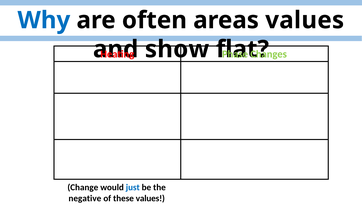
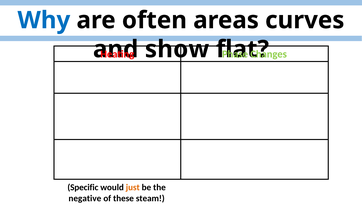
areas values: values -> curves
Change at (83, 187): Change -> Specific
just colour: blue -> orange
these values: values -> steam
